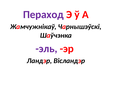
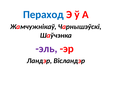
Пераход colour: purple -> blue
